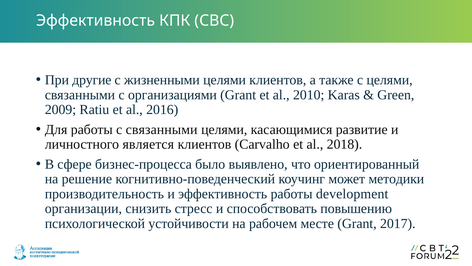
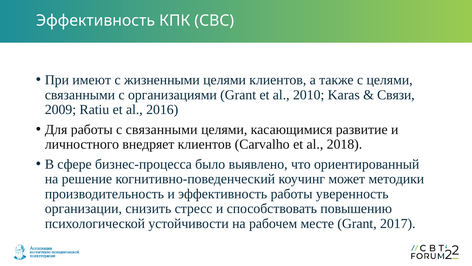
другие: другие -> имеют
Green: Green -> Связи
является: является -> внедряет
development: development -> уверенность
